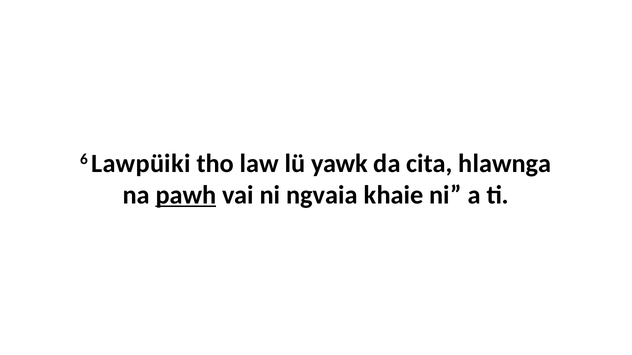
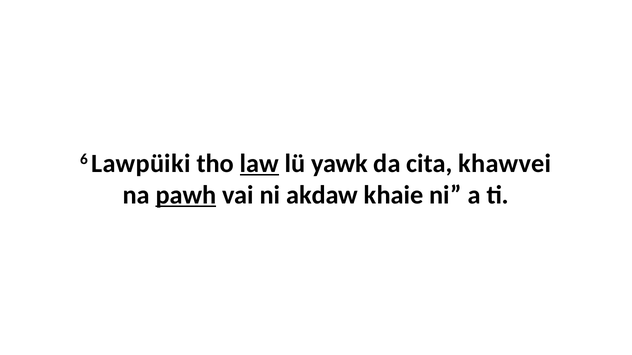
law underline: none -> present
hlawnga: hlawnga -> khawvei
ngvaia: ngvaia -> akdaw
